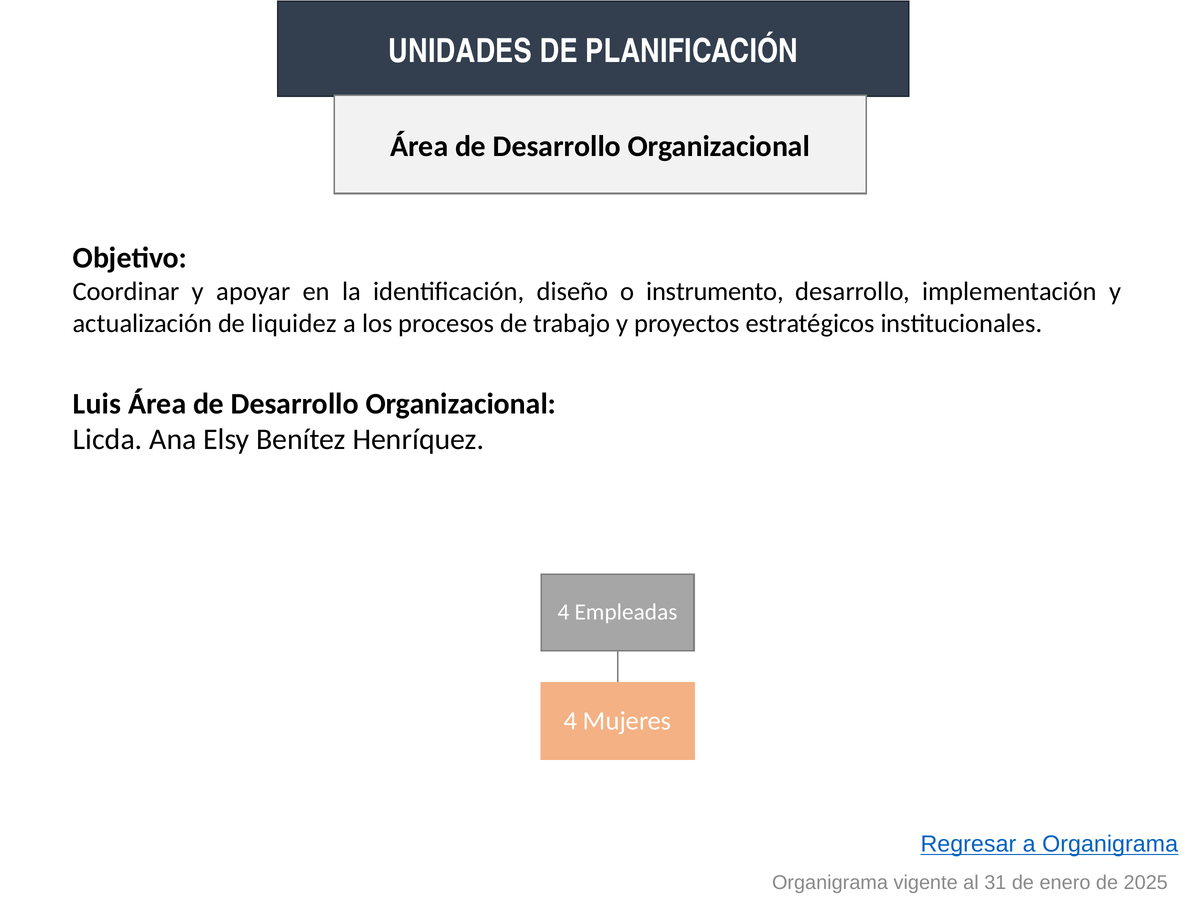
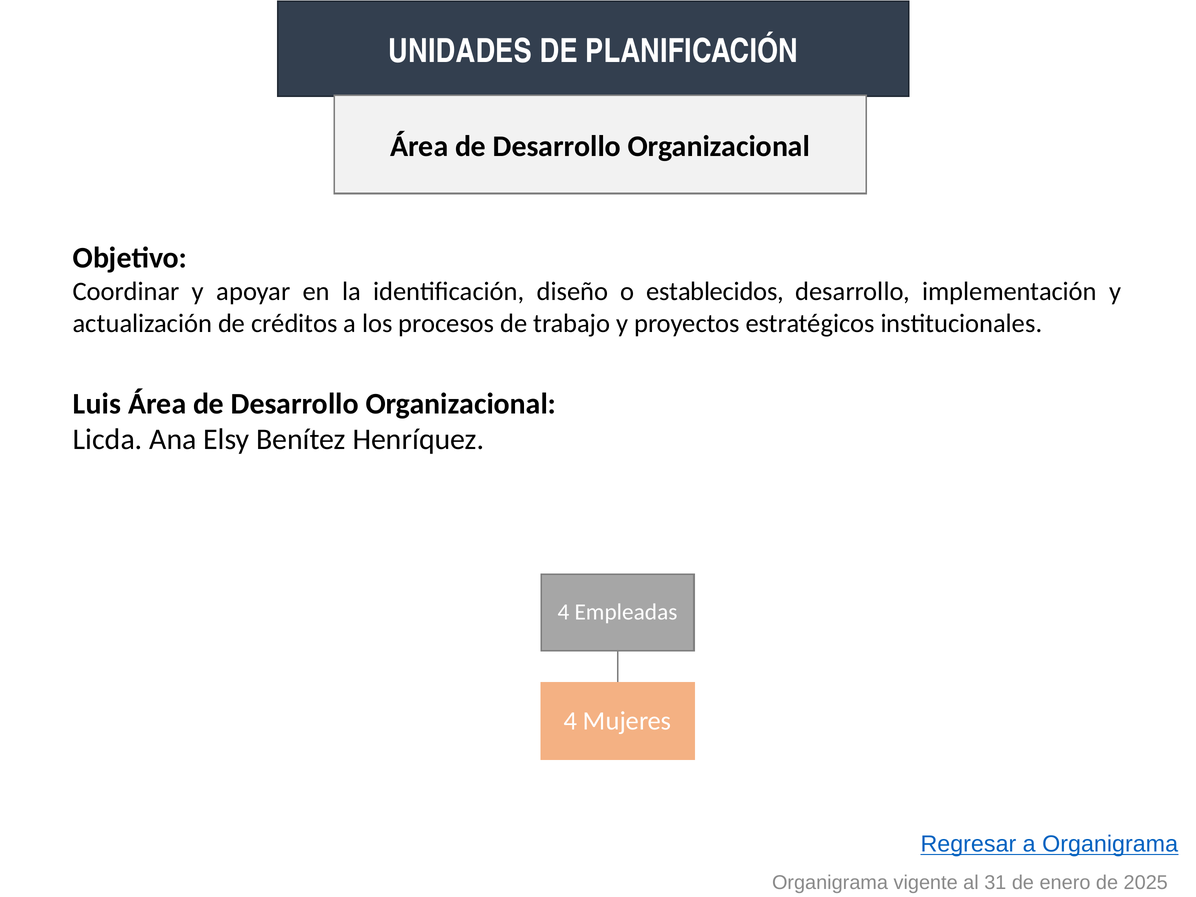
instrumento: instrumento -> establecidos
liquidez: liquidez -> créditos
